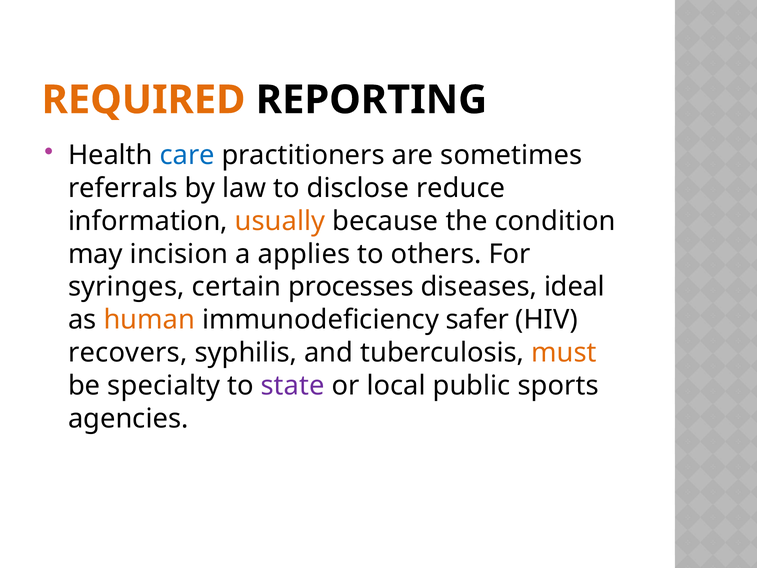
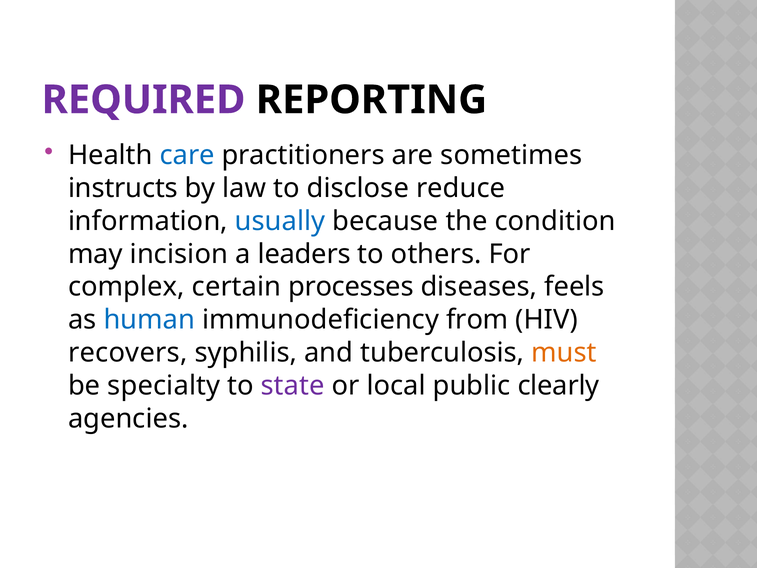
REQUIRED colour: orange -> purple
referrals: referrals -> instructs
usually colour: orange -> blue
applies: applies -> leaders
syringes: syringes -> complex
ideal: ideal -> feels
human colour: orange -> blue
safer: safer -> from
sports: sports -> clearly
